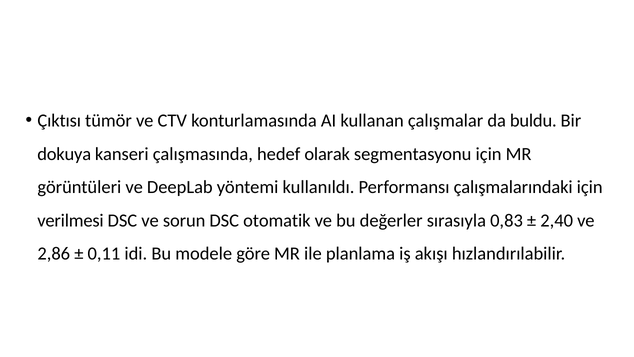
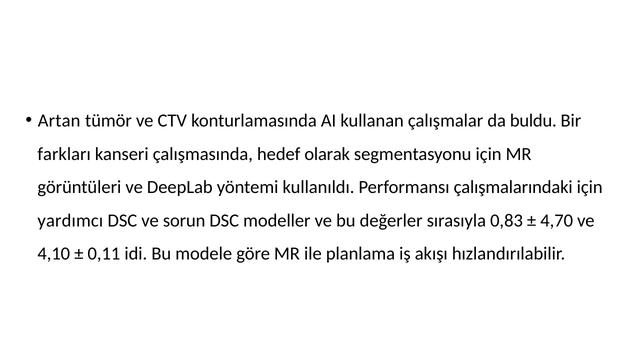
Çıktısı: Çıktısı -> Artan
dokuya: dokuya -> farkları
verilmesi: verilmesi -> yardımcı
otomatik: otomatik -> modeller
2,40: 2,40 -> 4,70
2,86: 2,86 -> 4,10
